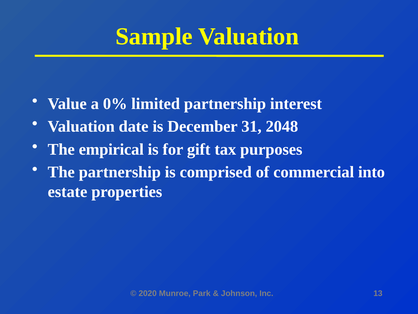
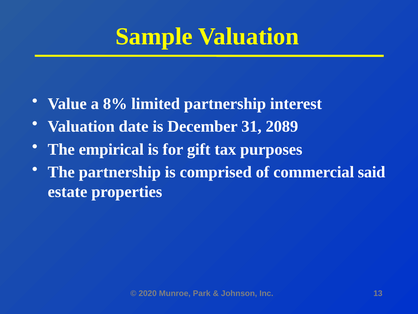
0%: 0% -> 8%
2048: 2048 -> 2089
into: into -> said
